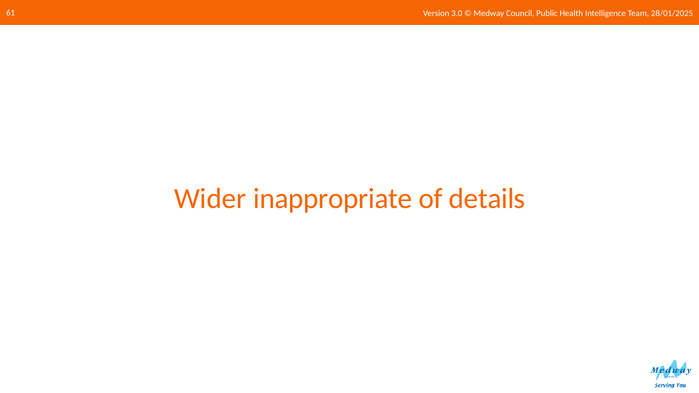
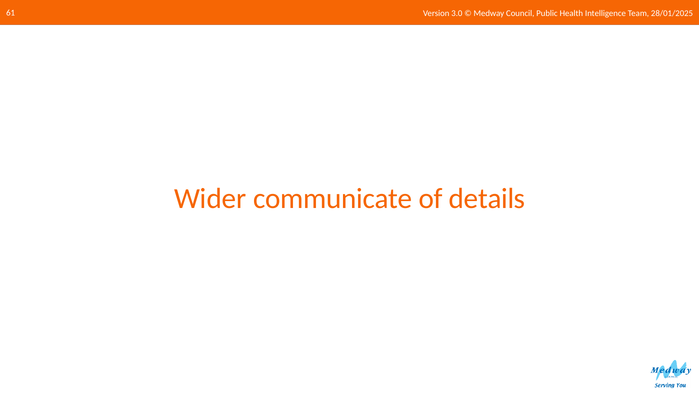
inappropriate: inappropriate -> communicate
